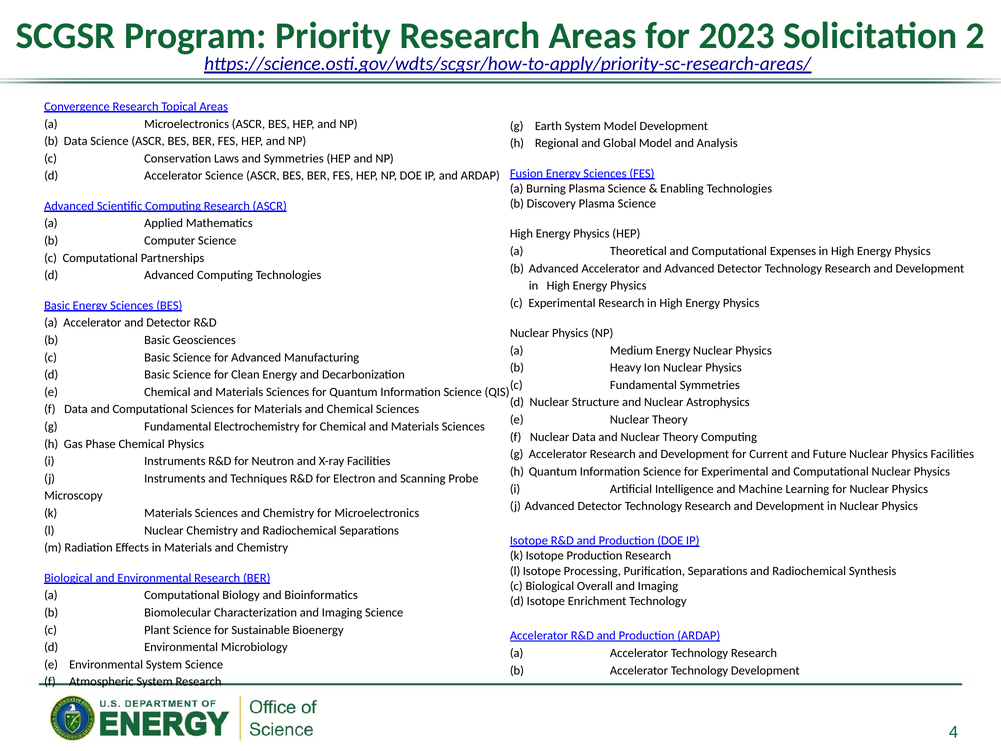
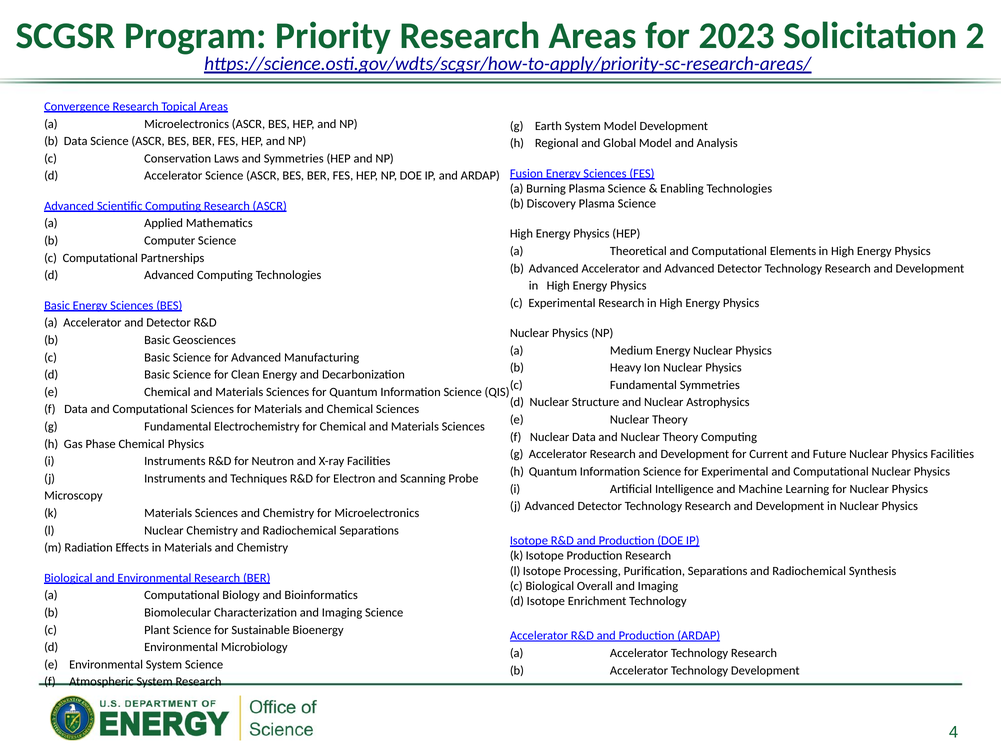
Expenses: Expenses -> Elements
